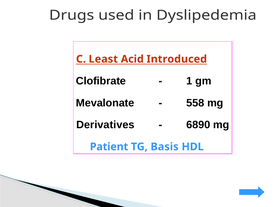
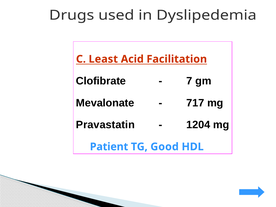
Introduced: Introduced -> Facilitation
1: 1 -> 7
558: 558 -> 717
Derivatives: Derivatives -> Pravastatin
6890: 6890 -> 1204
Basis: Basis -> Good
